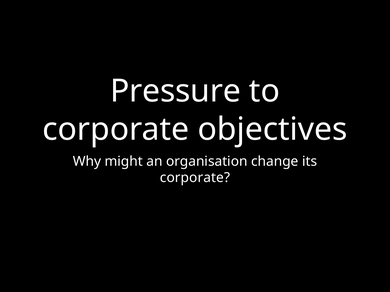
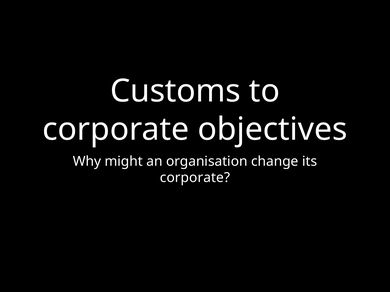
Pressure: Pressure -> Customs
